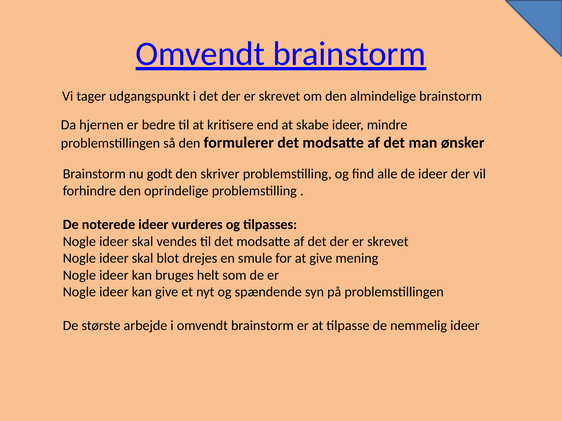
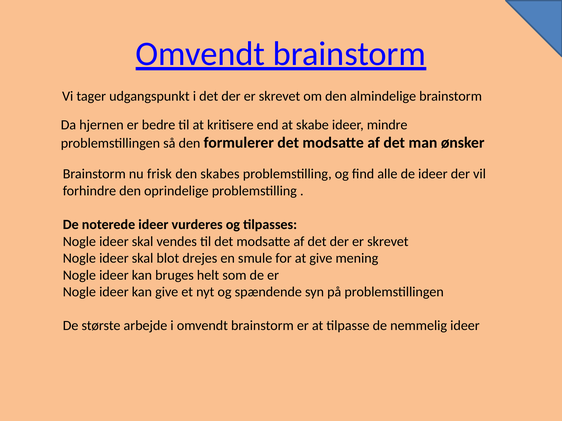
godt: godt -> frisk
skriver: skriver -> skabes
